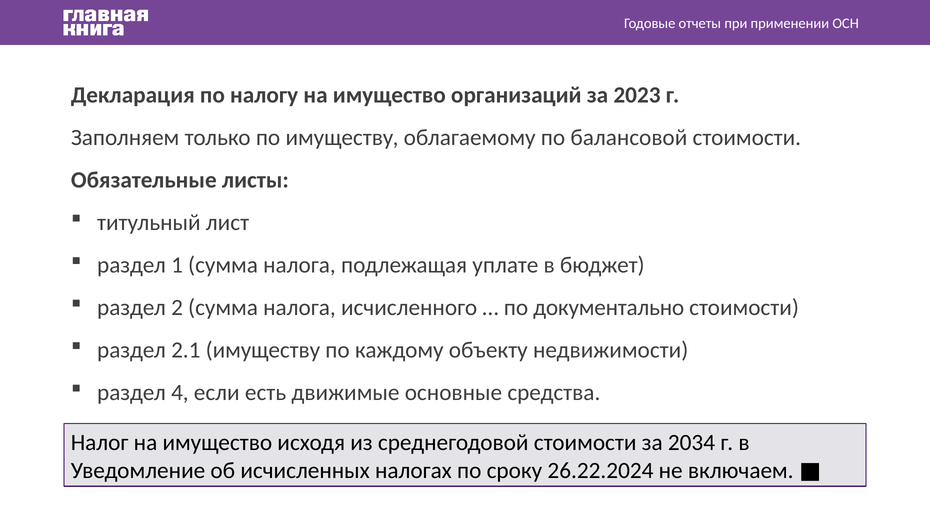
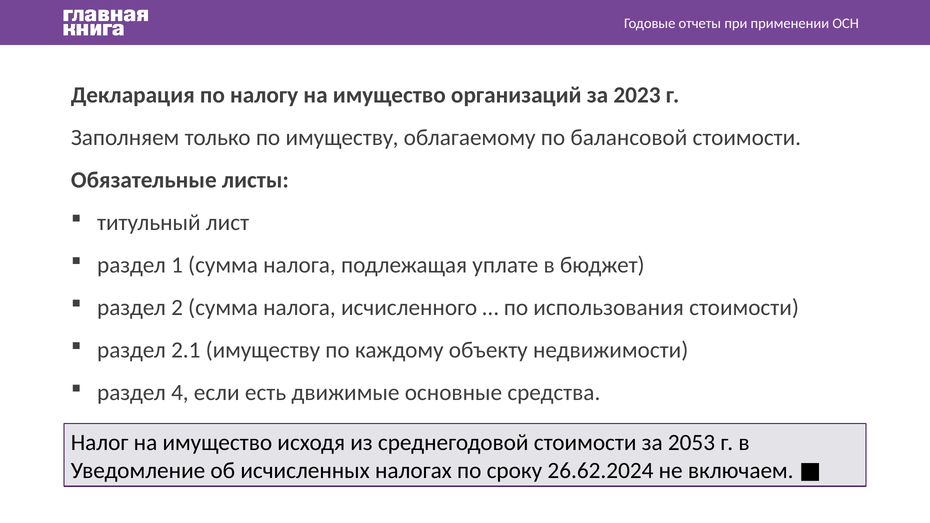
документально: документально -> использования
2034: 2034 -> 2053
26.22.2024: 26.22.2024 -> 26.62.2024
